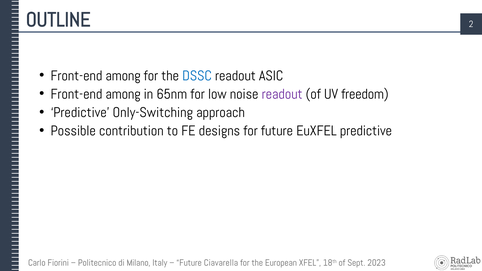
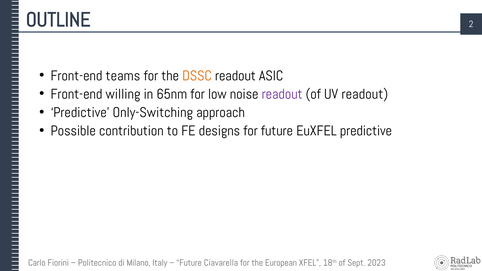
among at (123, 76): among -> teams
DSSC colour: blue -> orange
among at (123, 94): among -> willing
UV freedom: freedom -> readout
